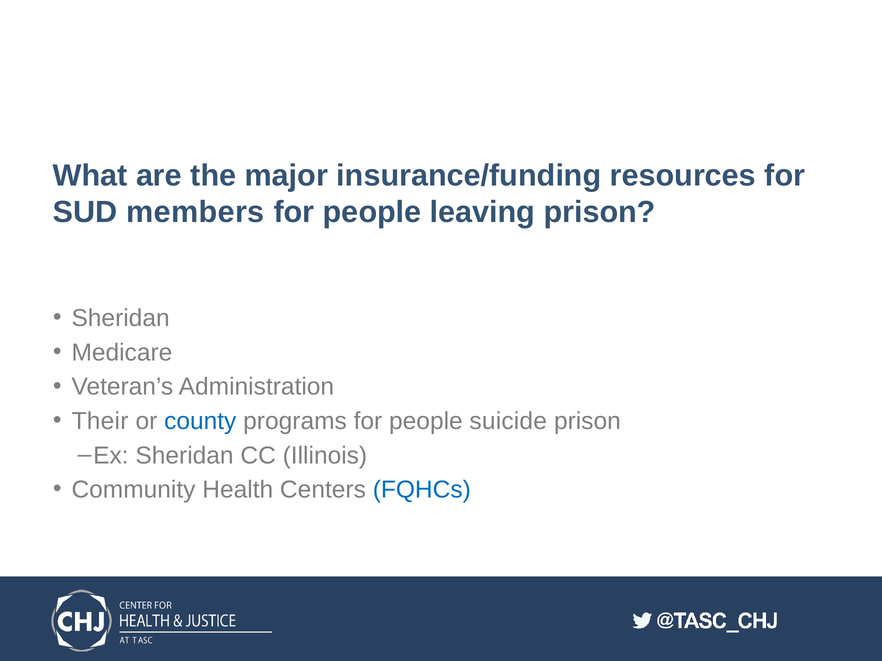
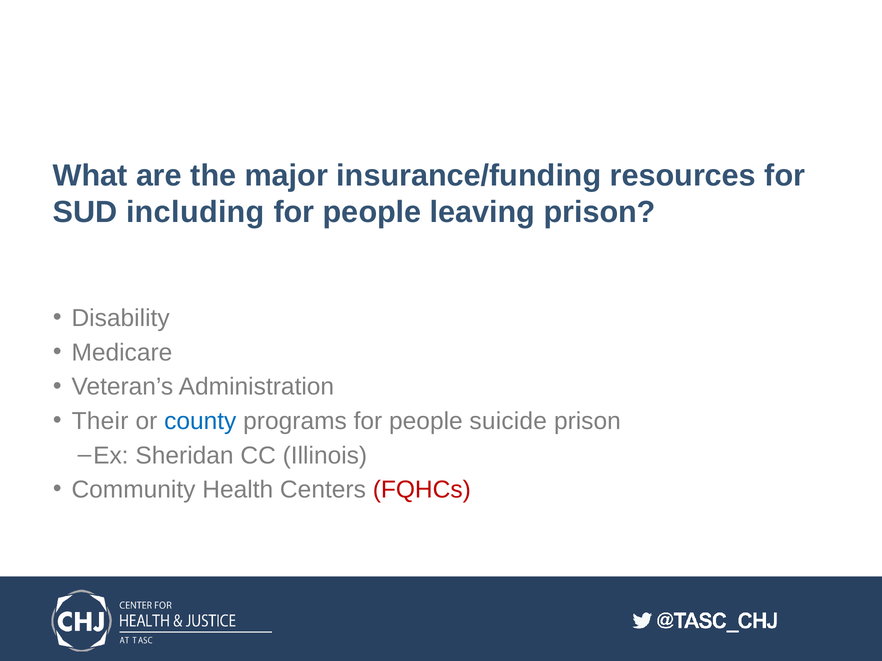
members: members -> including
Sheridan at (121, 318): Sheridan -> Disability
FQHCs colour: blue -> red
